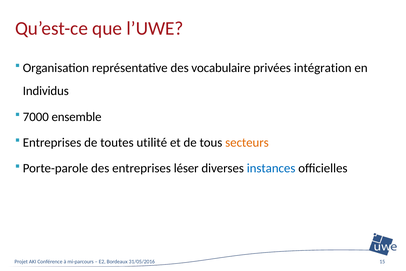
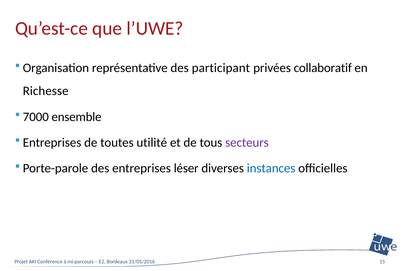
vocabulaire: vocabulaire -> participant
intégration: intégration -> collaboratif
Individus: Individus -> Richesse
secteurs colour: orange -> purple
